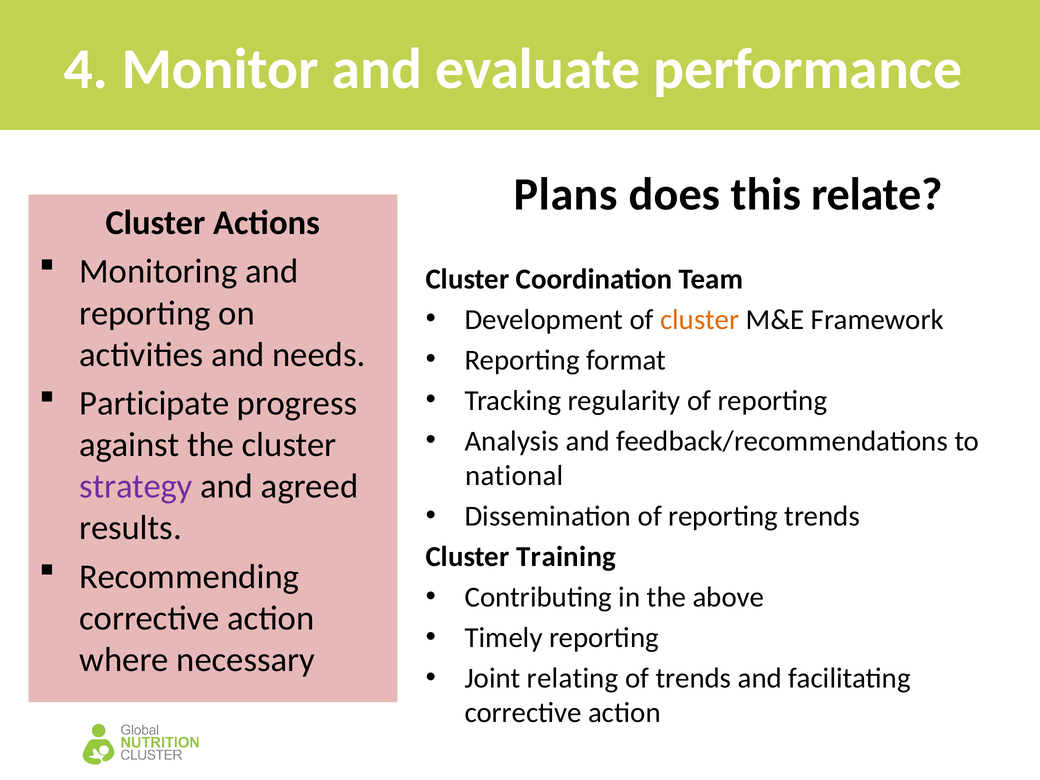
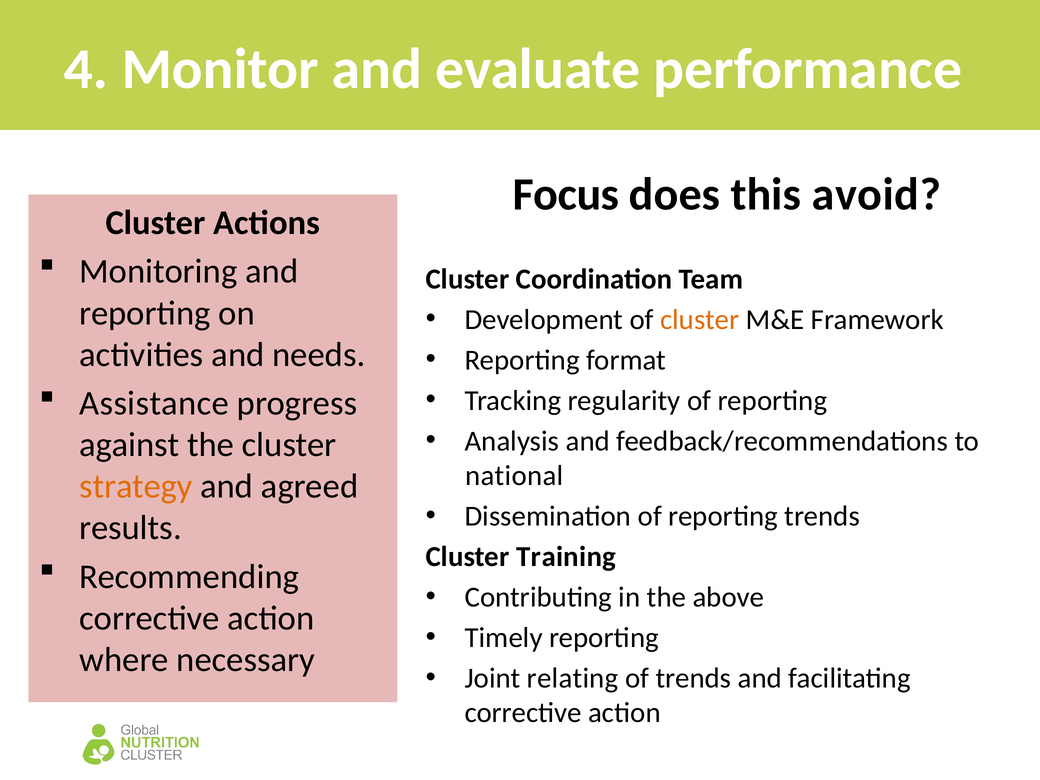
Plans: Plans -> Focus
relate: relate -> avoid
Participate: Participate -> Assistance
strategy colour: purple -> orange
